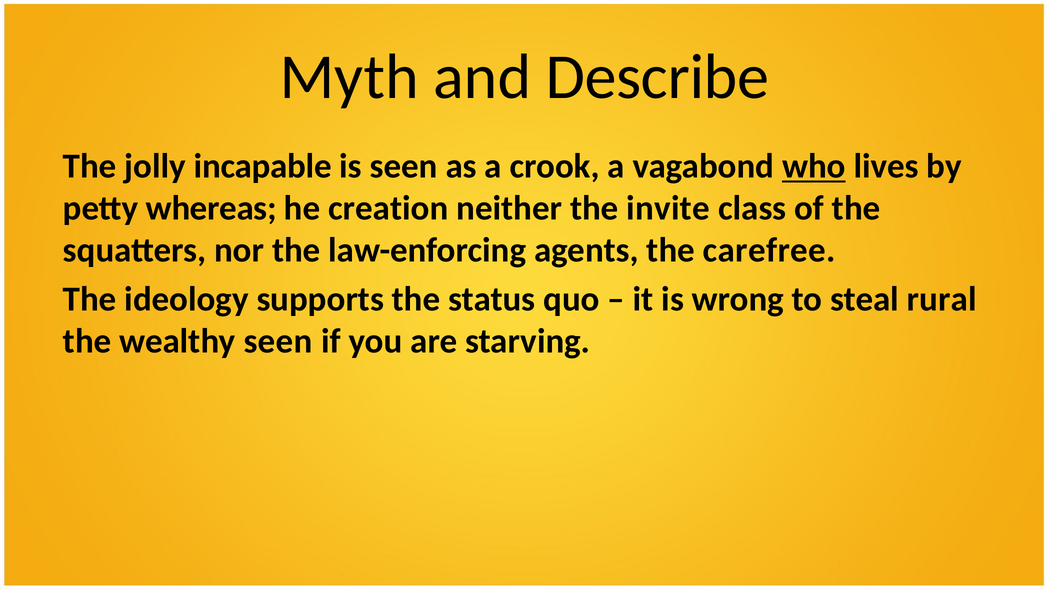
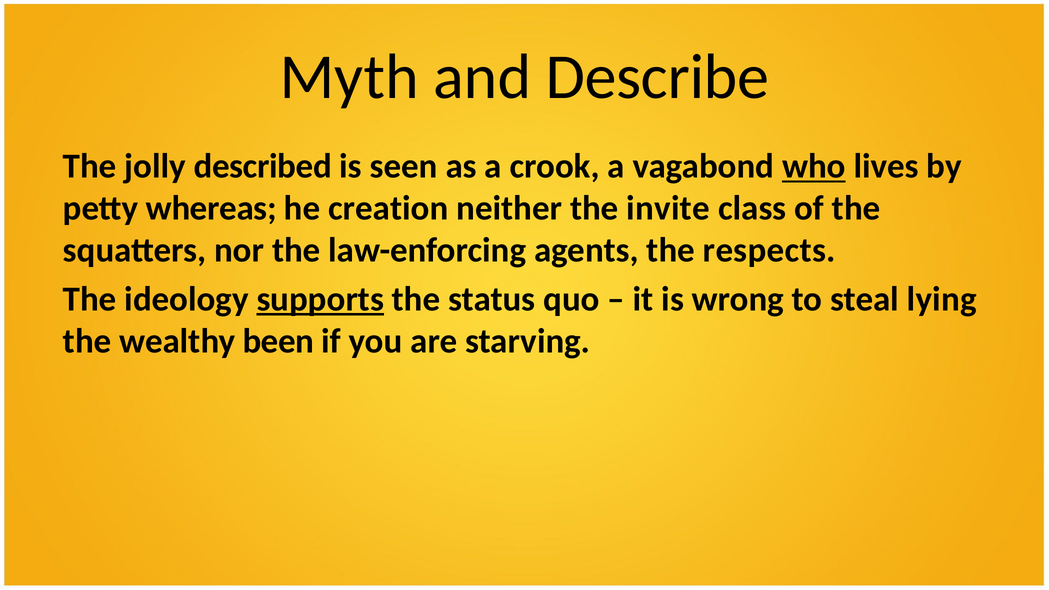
incapable: incapable -> described
carefree: carefree -> respects
supports underline: none -> present
rural: rural -> lying
wealthy seen: seen -> been
